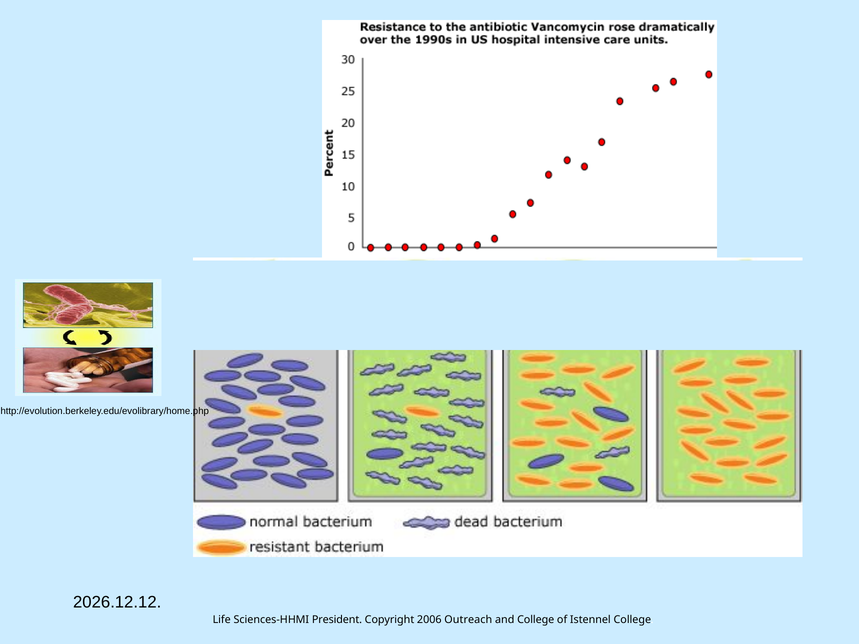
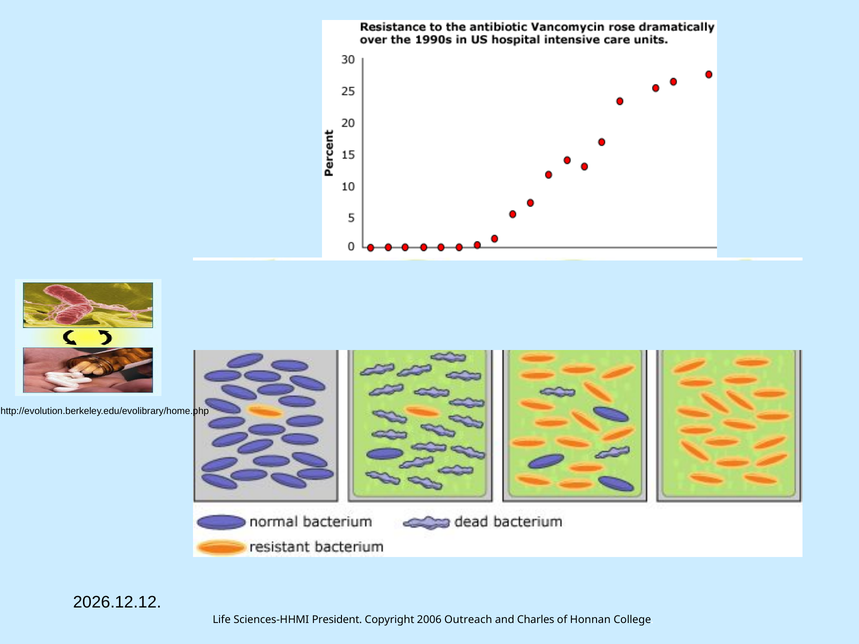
and College: College -> Charles
Istennel: Istennel -> Honnan
